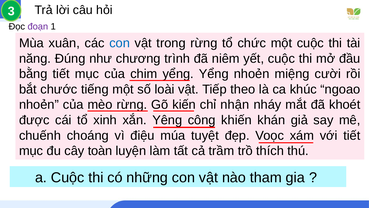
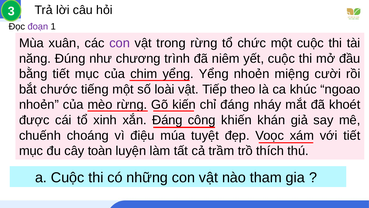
con at (120, 43) colour: blue -> purple
chỉ nhận: nhận -> đáng
xắn Yêng: Yêng -> Đáng
